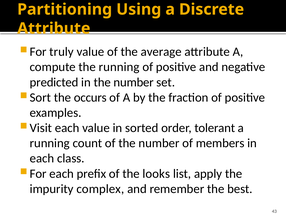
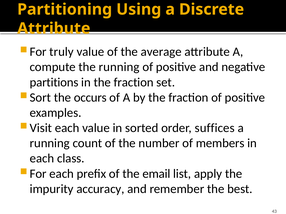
predicted: predicted -> partitions
in the number: number -> fraction
tolerant: tolerant -> suffices
looks: looks -> email
complex: complex -> accuracy
